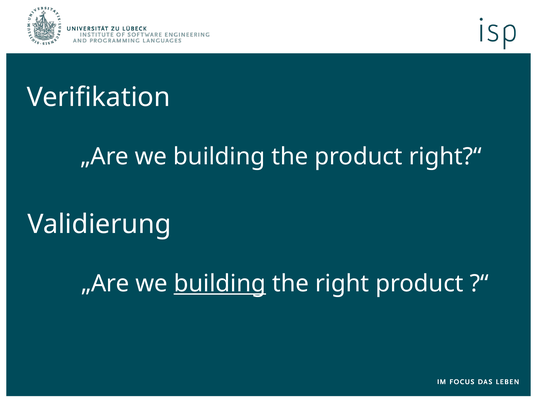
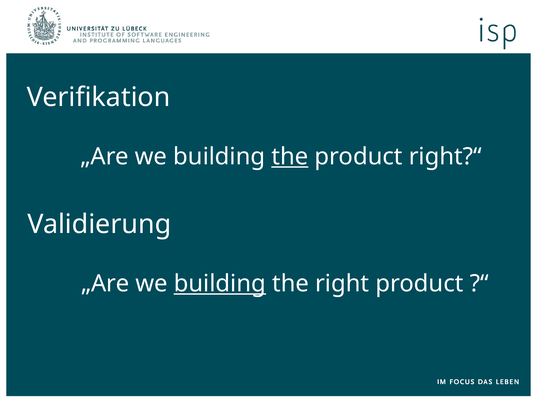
the at (290, 157) underline: none -> present
